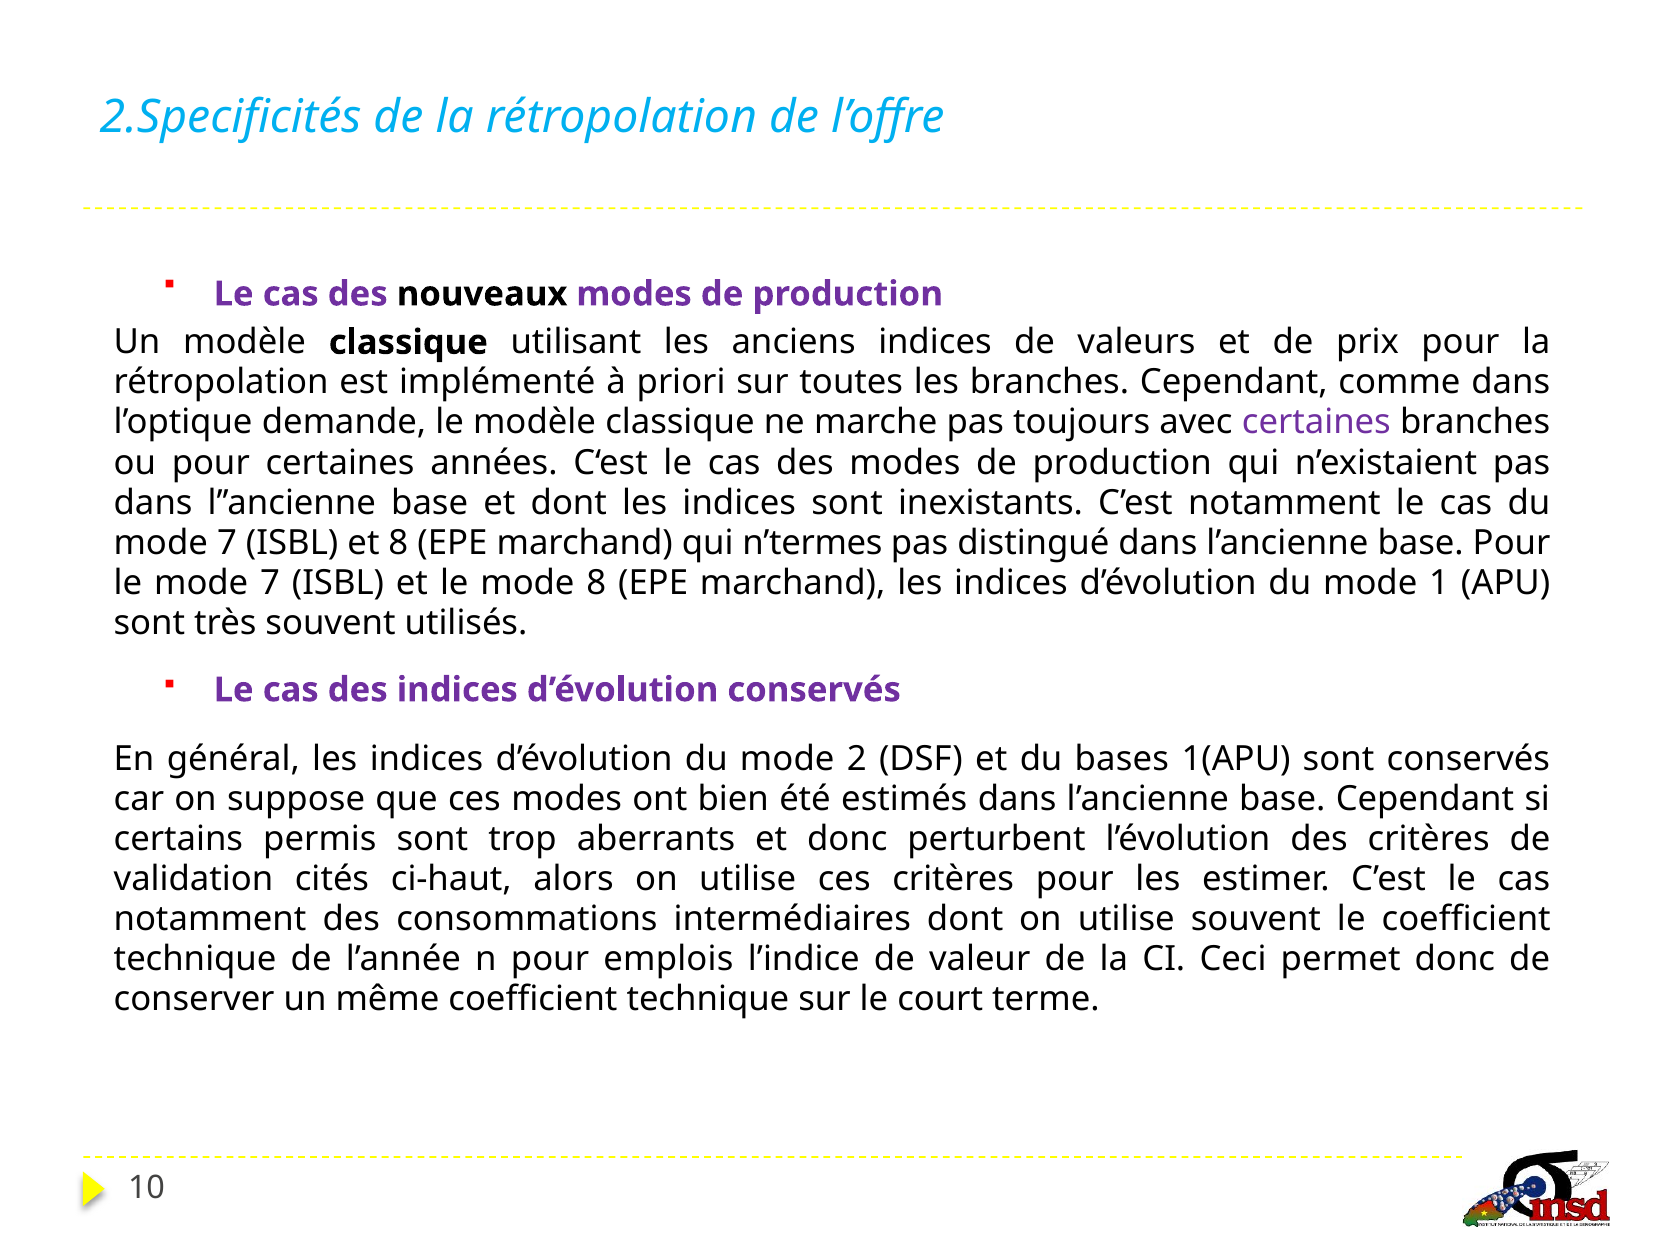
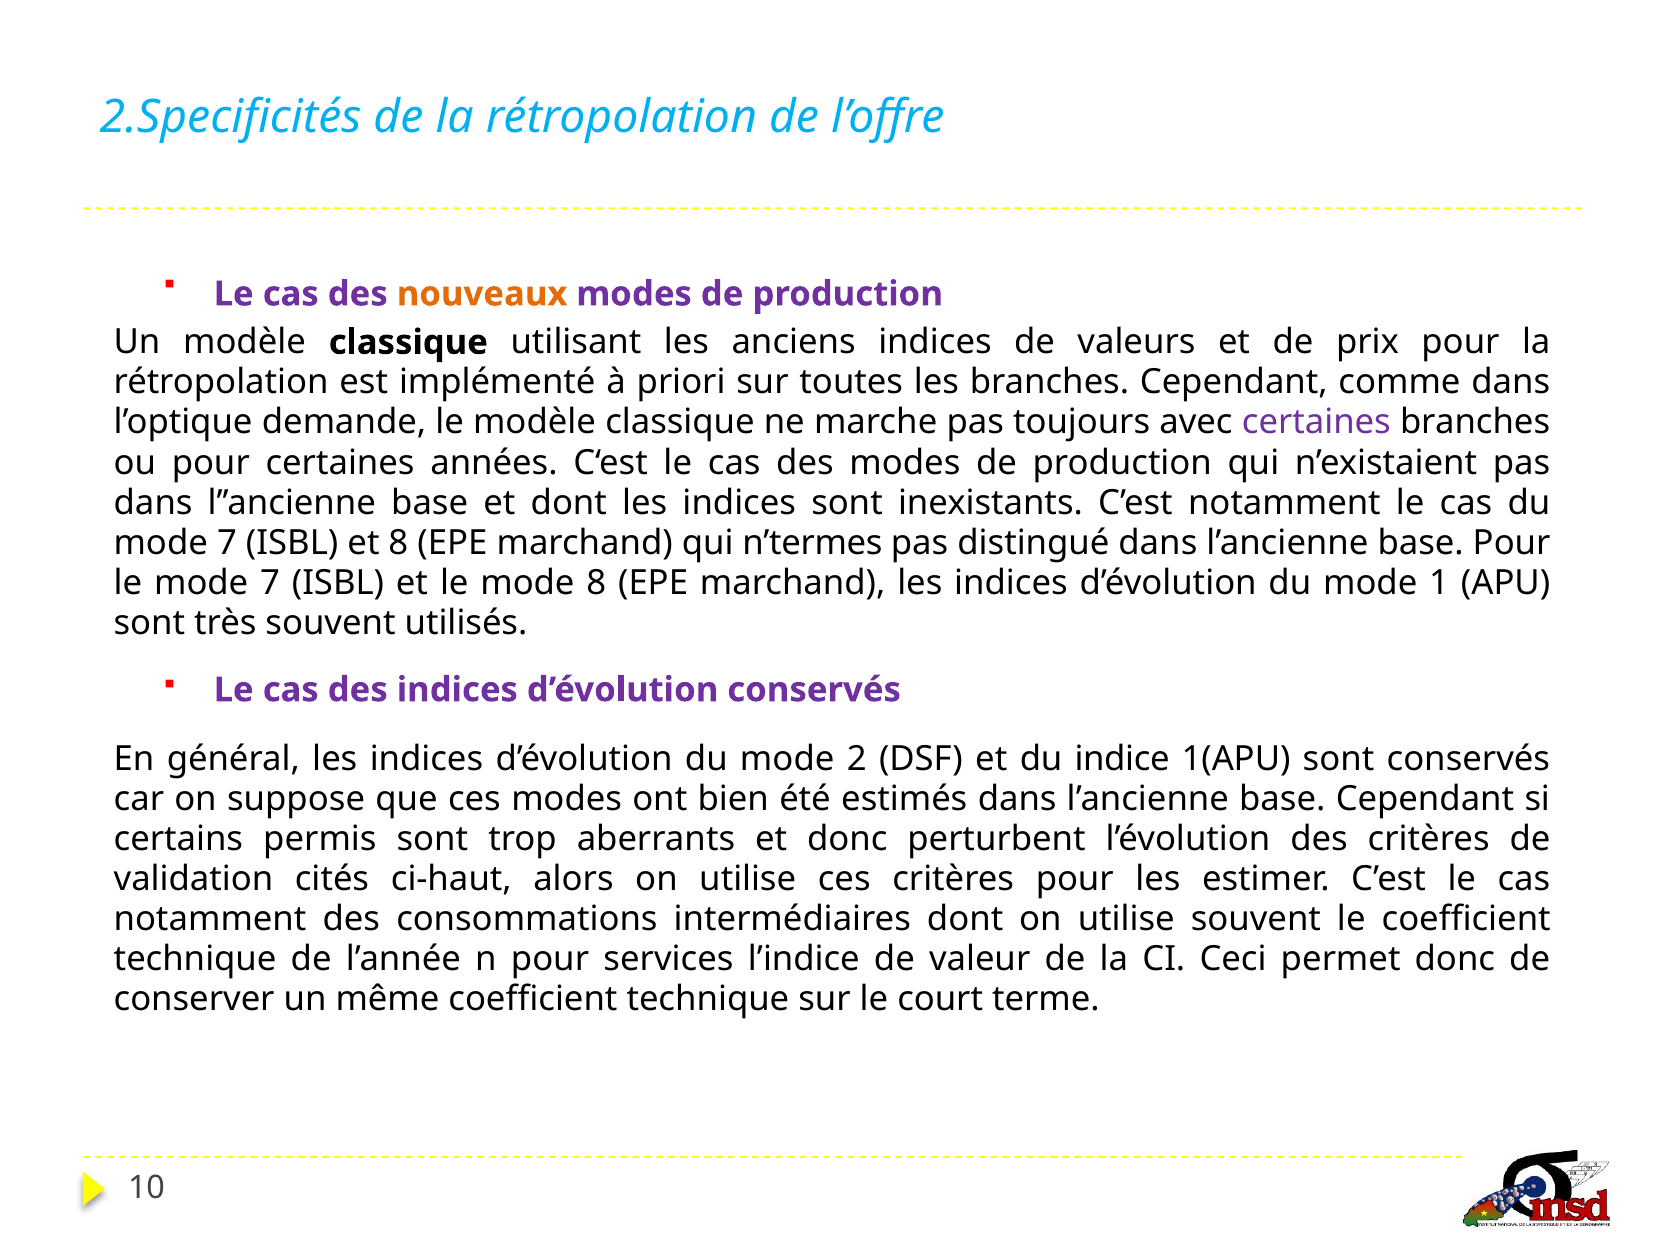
nouveaux colour: black -> orange
bases: bases -> indice
emplois: emplois -> services
